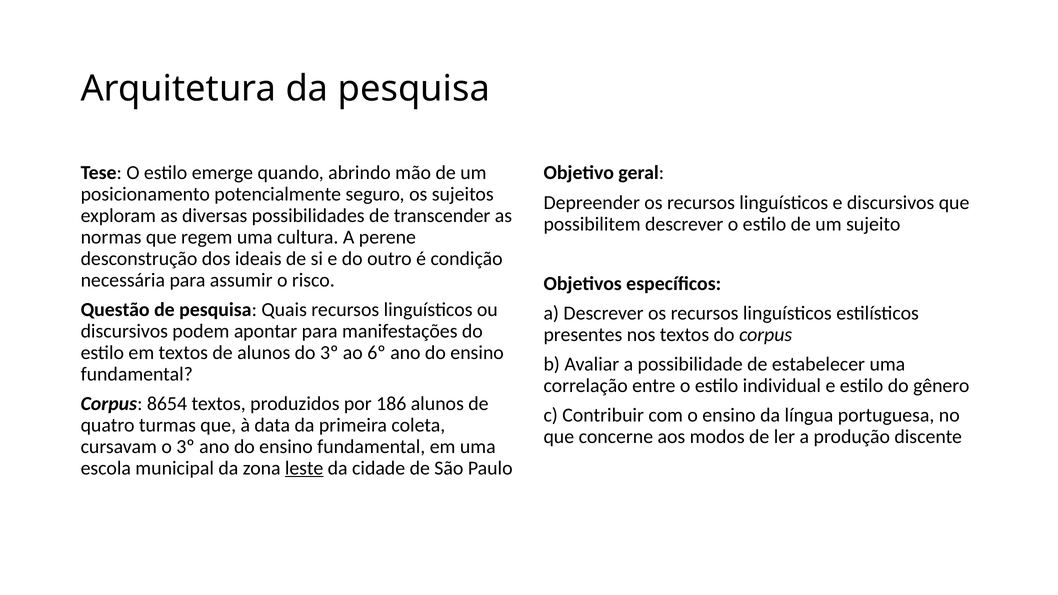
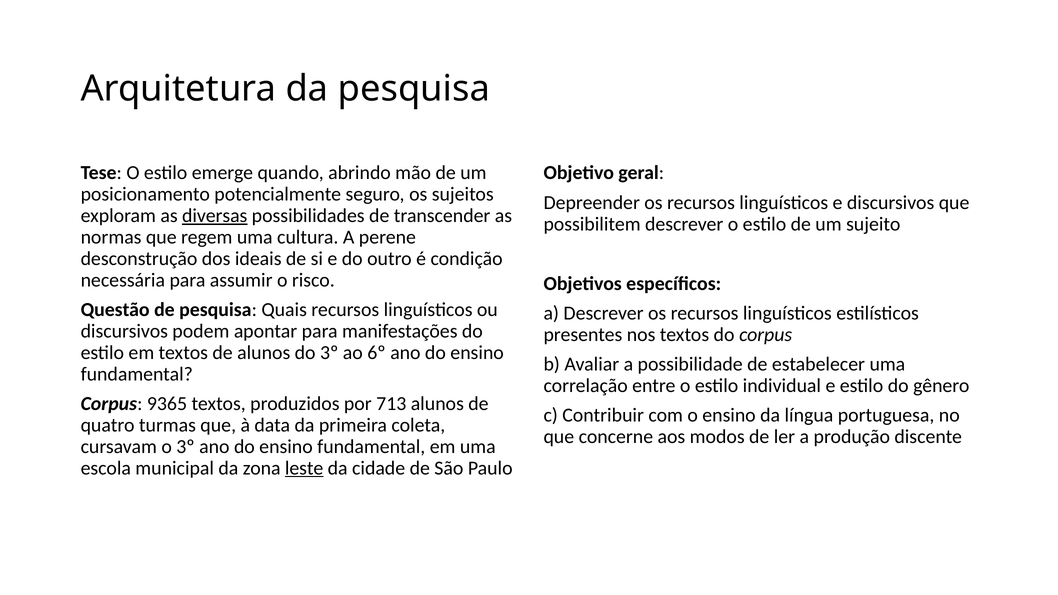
diversas underline: none -> present
8654: 8654 -> 9365
186: 186 -> 713
